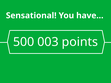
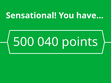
003: 003 -> 040
